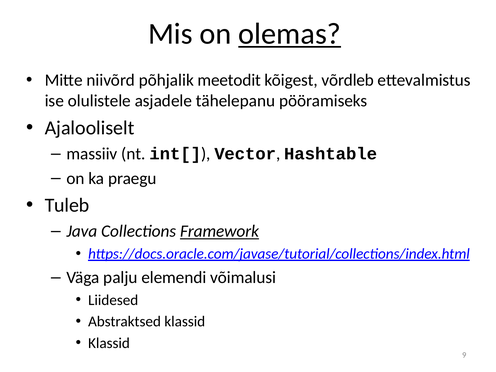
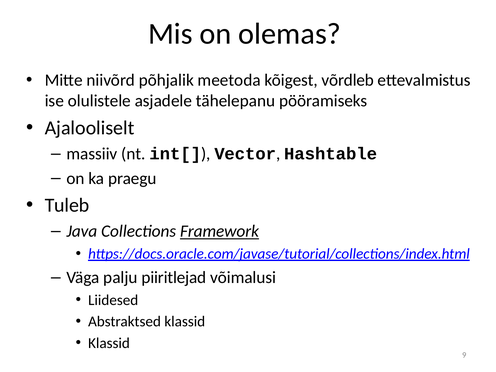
olemas underline: present -> none
meetodit: meetodit -> meetoda
elemendi: elemendi -> piiritlejad
